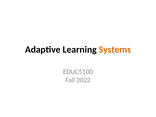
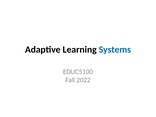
Systems colour: orange -> blue
